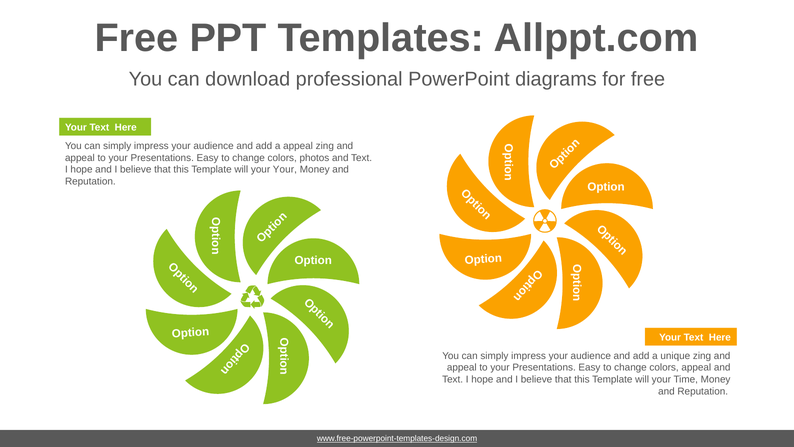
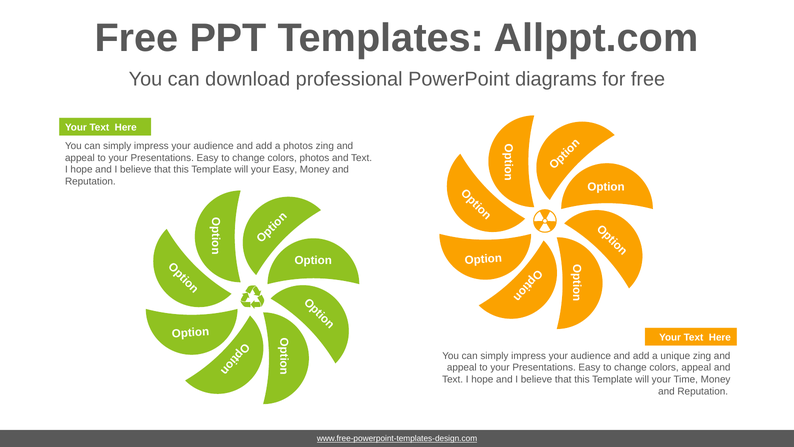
a appeal: appeal -> photos
your Your: Your -> Easy
